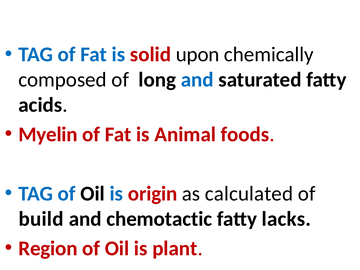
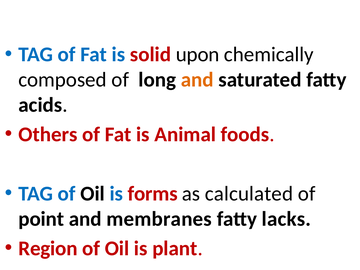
and at (197, 80) colour: blue -> orange
Myelin: Myelin -> Others
origin: origin -> forms
build: build -> point
chemotactic: chemotactic -> membranes
